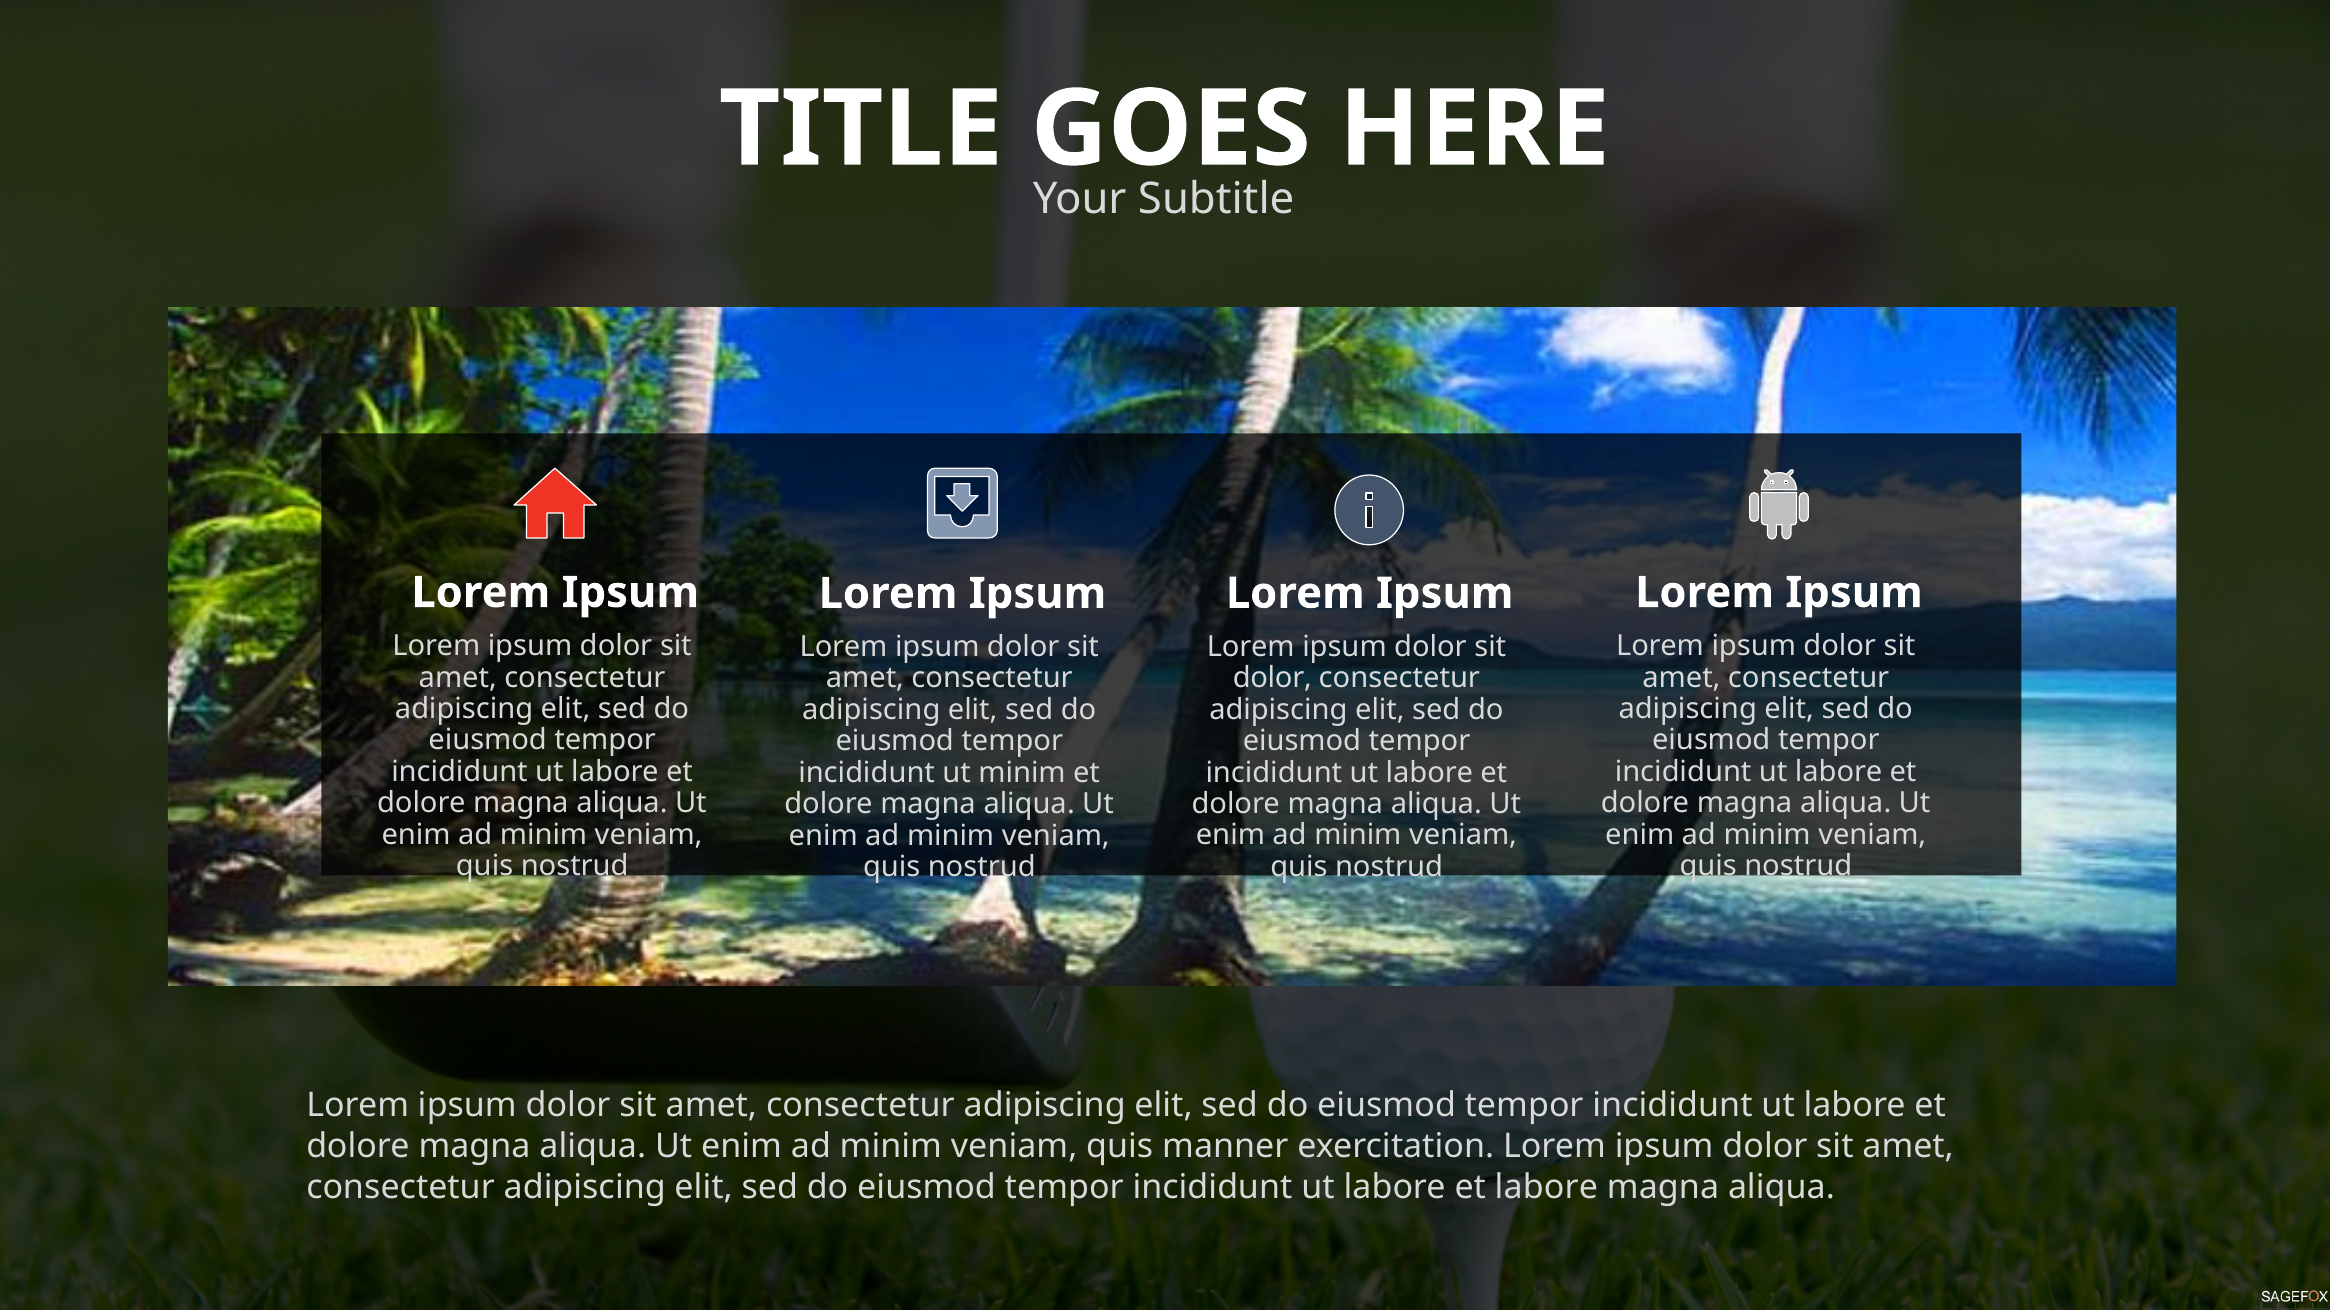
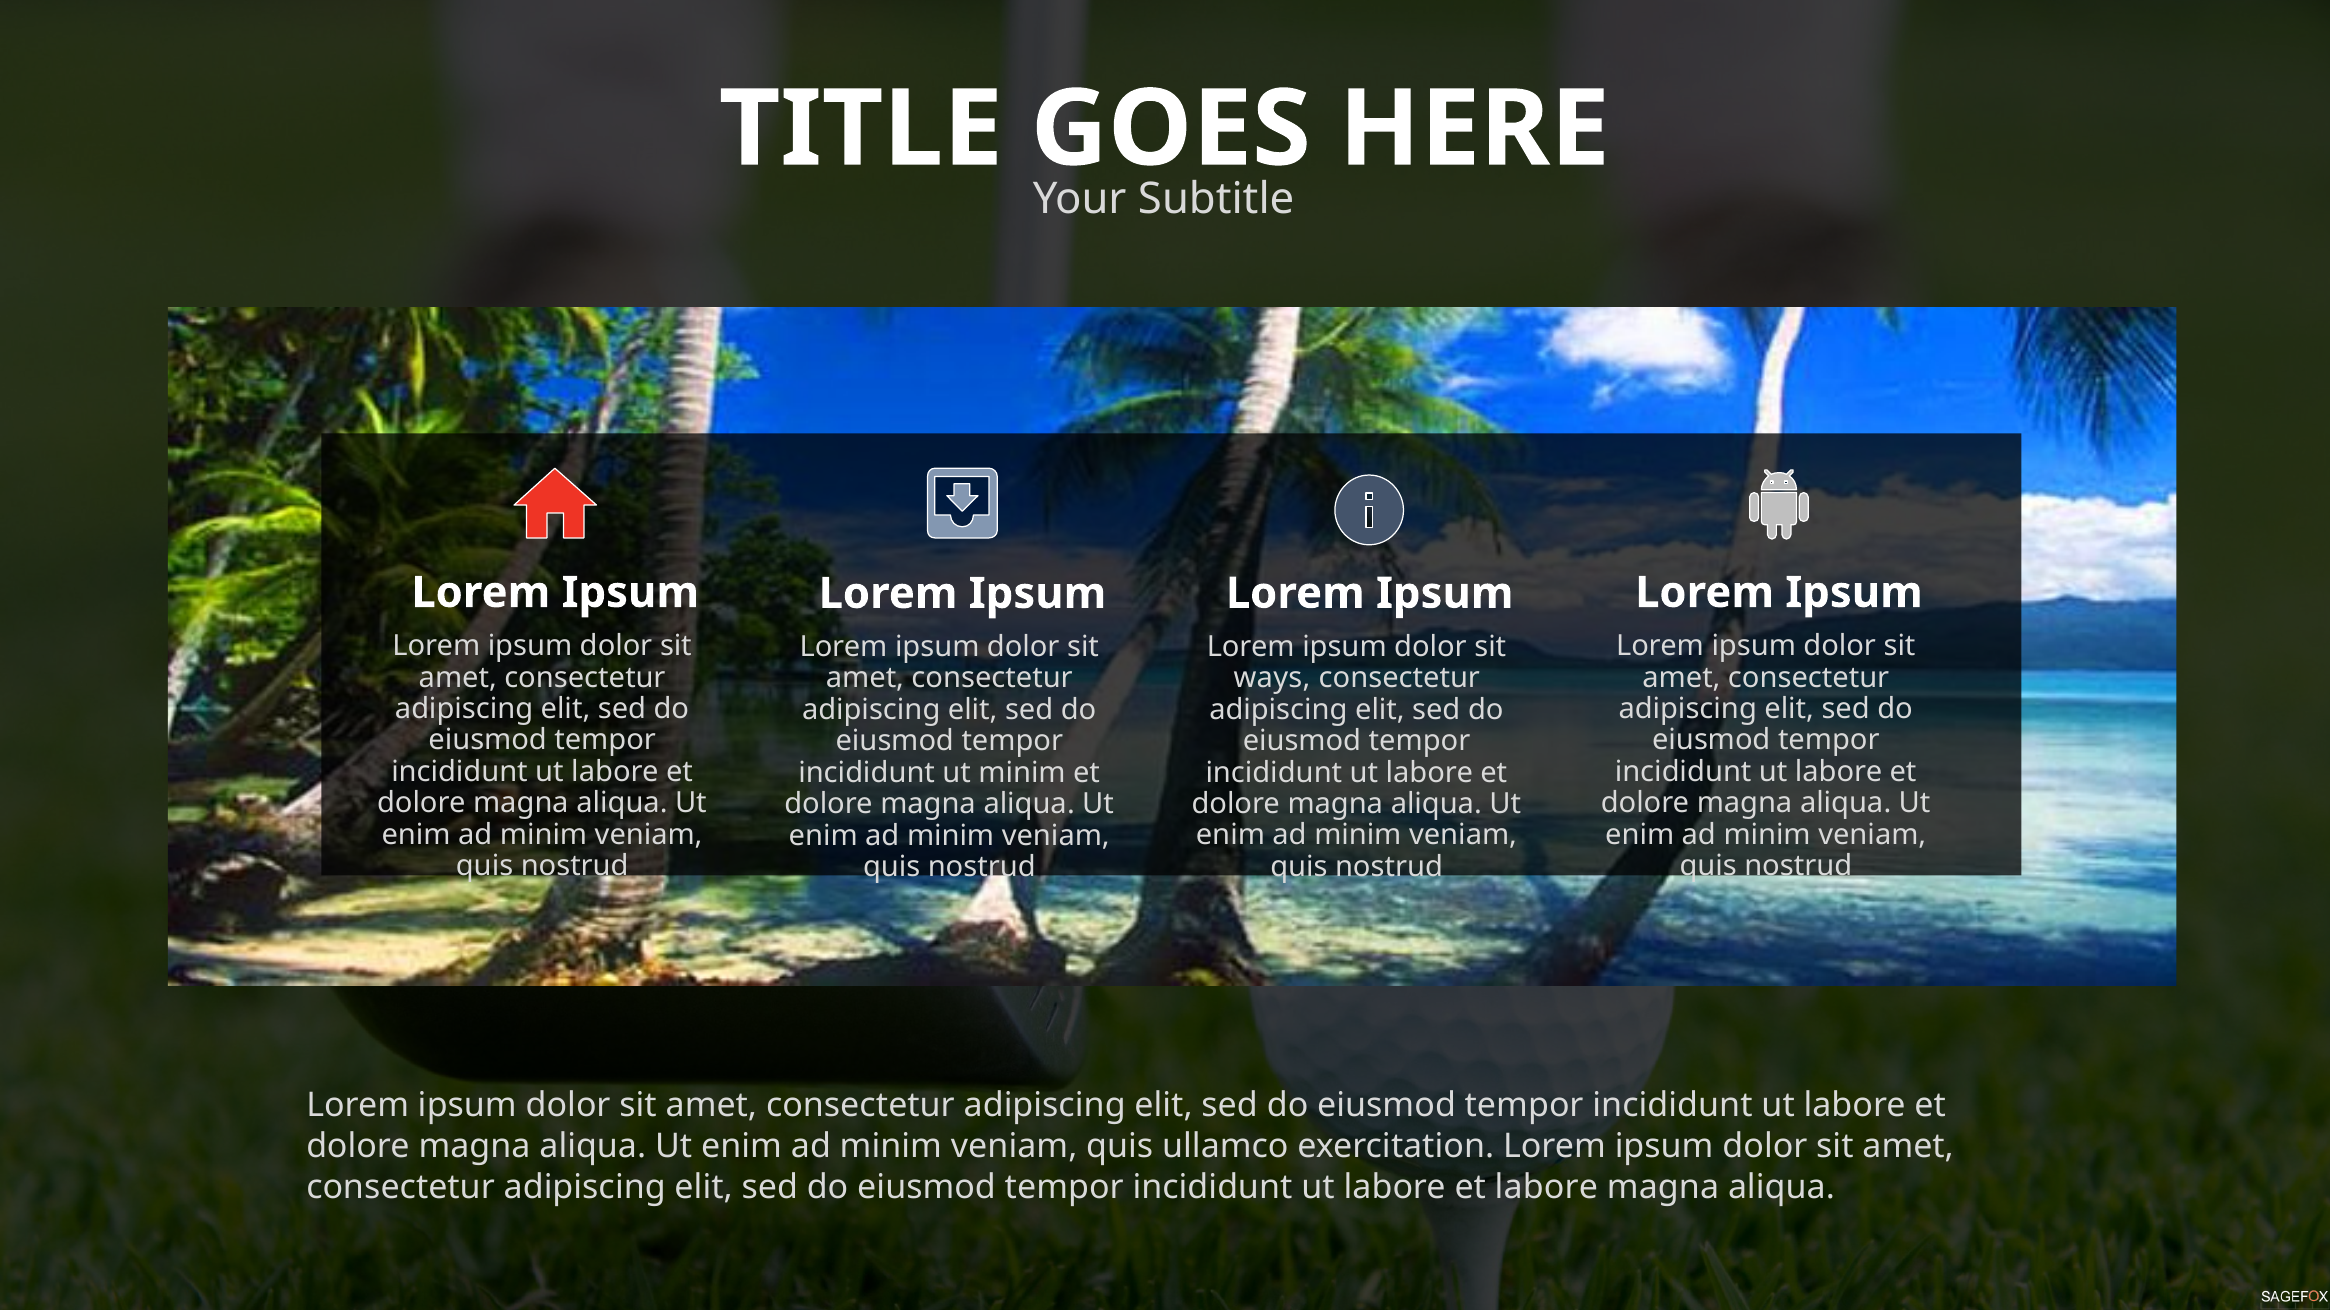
dolor at (1272, 678): dolor -> ways
manner: manner -> ullamco
